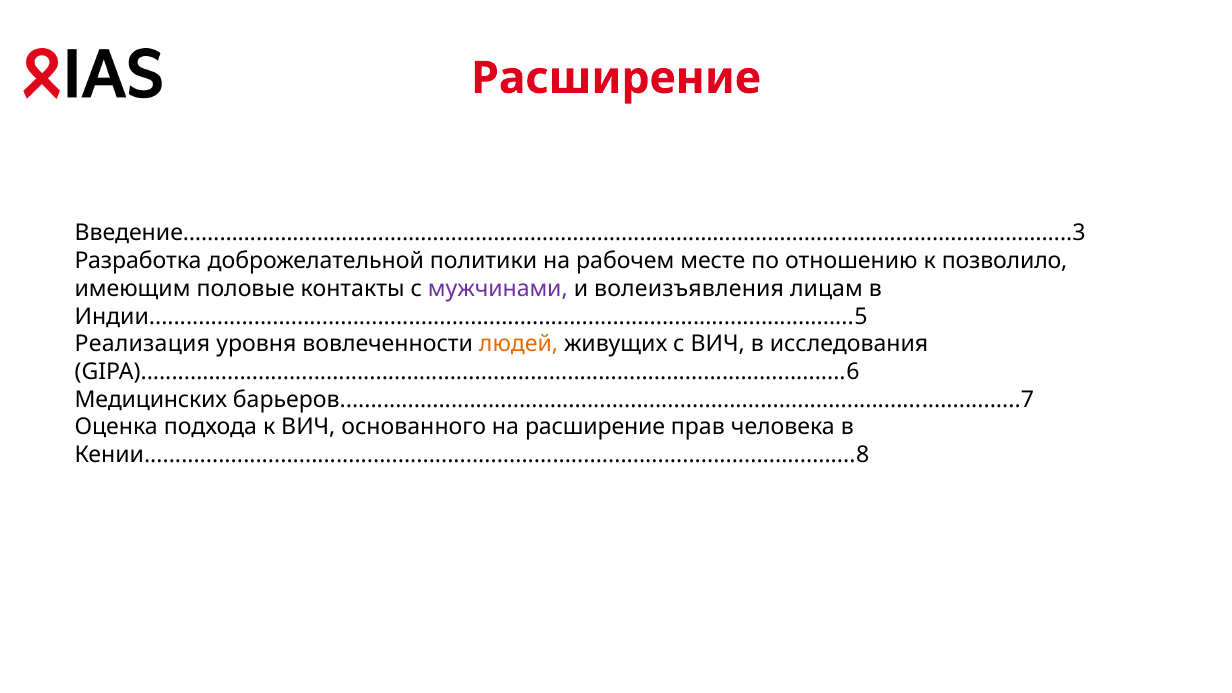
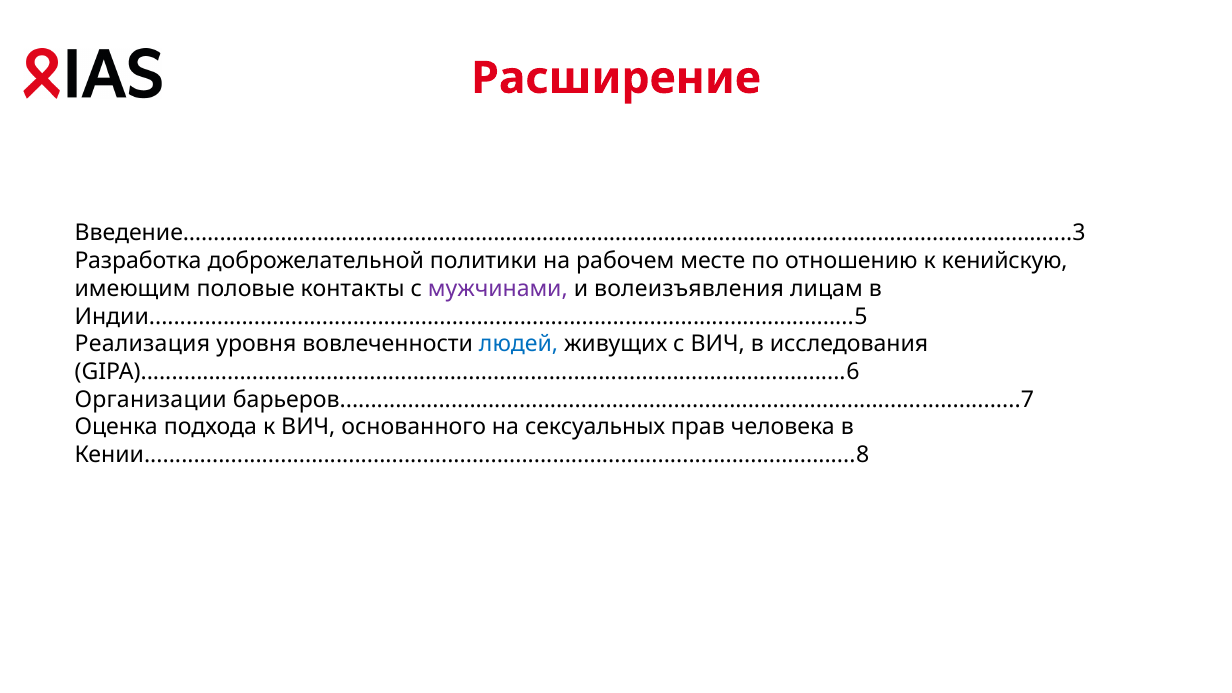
позволило: позволило -> кенийскую
людей colour: orange -> blue
Медицинских: Медицинских -> Организации
на расширение: расширение -> сексуальных
